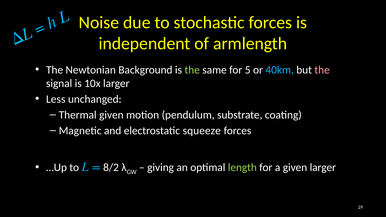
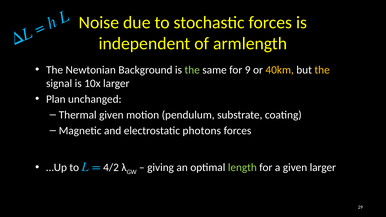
5: 5 -> 9
40km colour: light blue -> yellow
the at (322, 70) colour: pink -> yellow
Less: Less -> Plan
squeeze: squeeze -> photons
8/2: 8/2 -> 4/2
